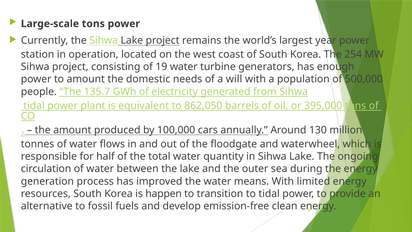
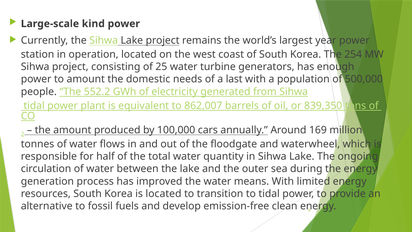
Large-scale tons: tons -> kind
19: 19 -> 25
will: will -> last
135.7: 135.7 -> 552.2
862,050: 862,050 -> 862,007
395,000: 395,000 -> 839,350
130: 130 -> 169
is happen: happen -> located
